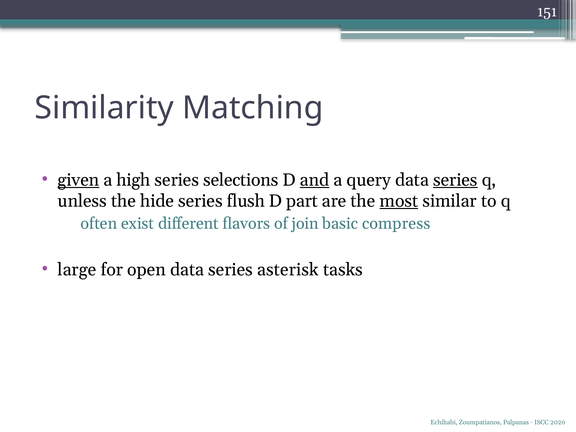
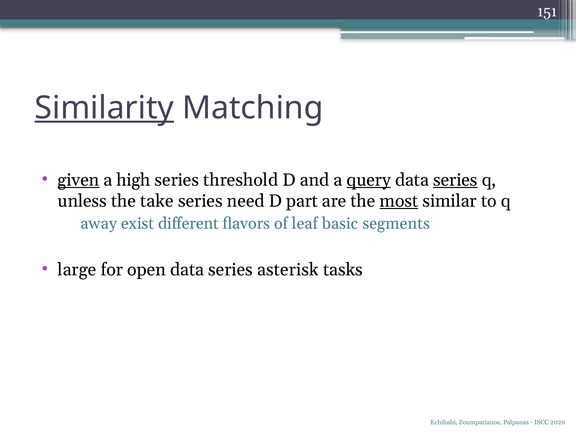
Similarity underline: none -> present
selections: selections -> threshold
and underline: present -> none
query underline: none -> present
hide: hide -> take
flush: flush -> need
often: often -> away
join: join -> leaf
compress: compress -> segments
